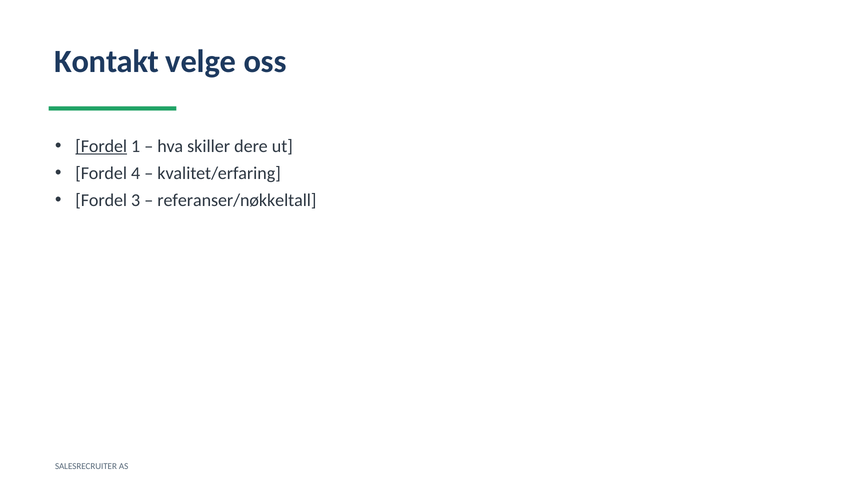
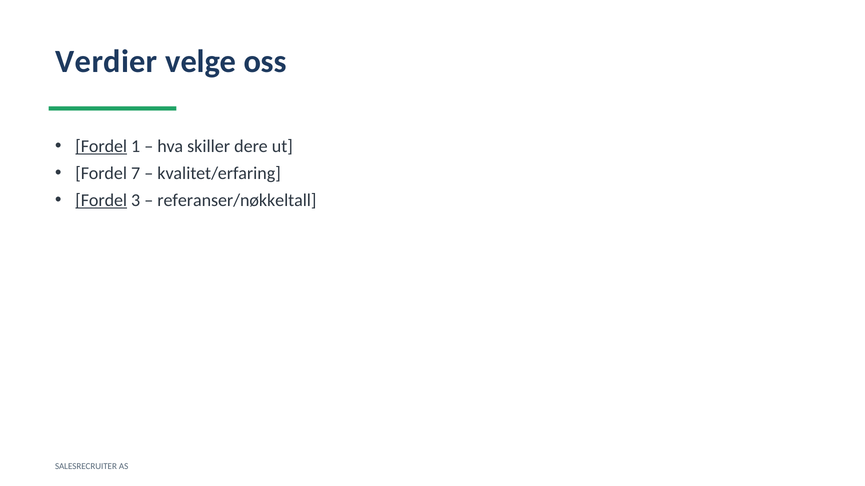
Kontakt: Kontakt -> Verdier
4: 4 -> 7
Fordel at (101, 201) underline: none -> present
